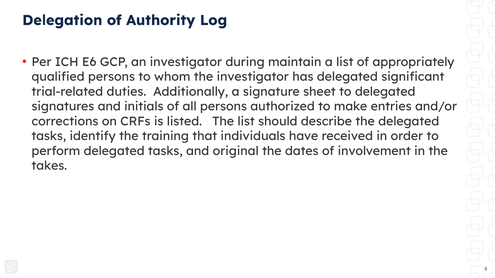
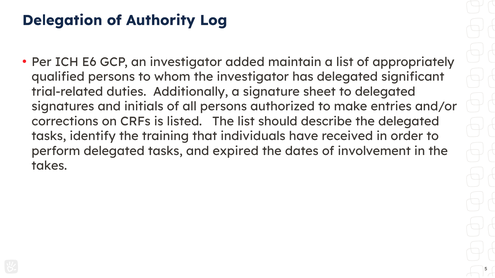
during: during -> added
original: original -> expired
